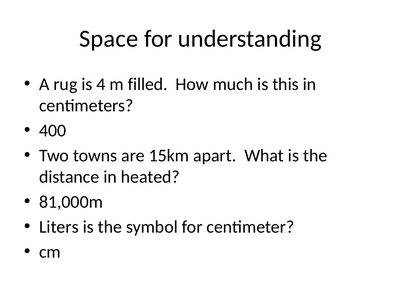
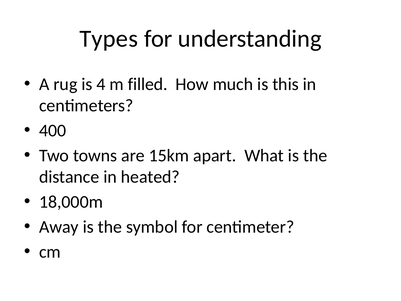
Space: Space -> Types
81,000m: 81,000m -> 18,000m
Liters: Liters -> Away
